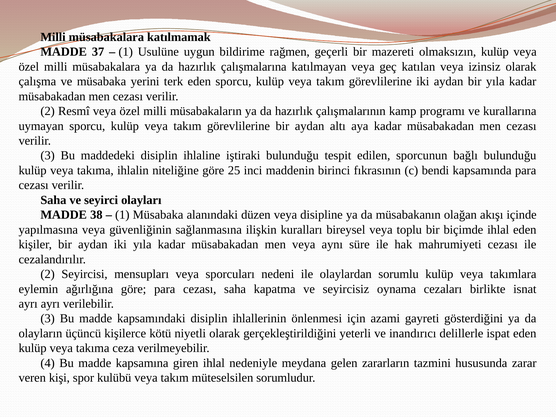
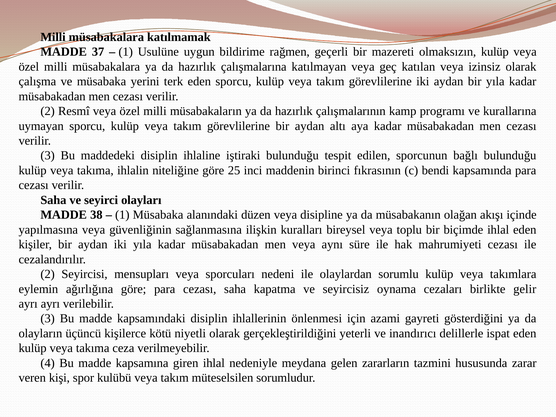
isnat: isnat -> gelir
